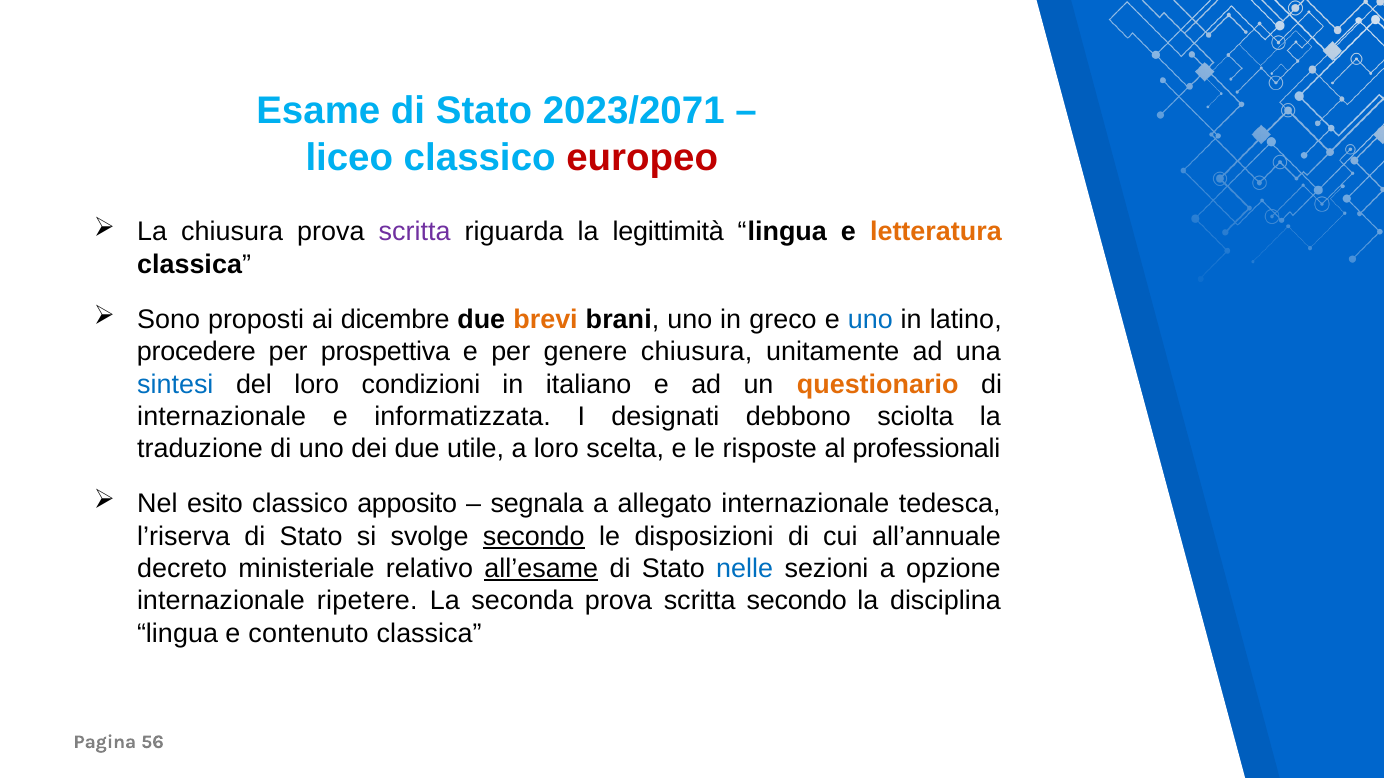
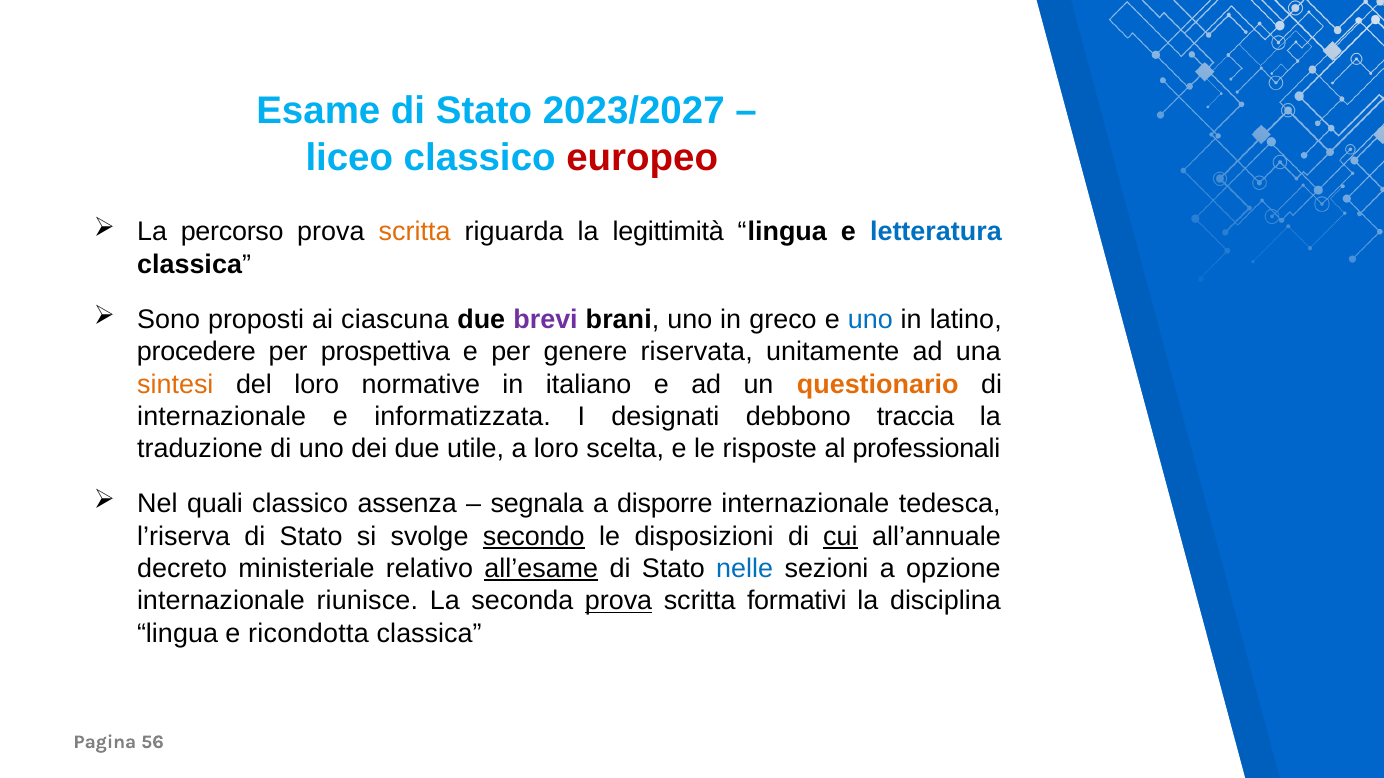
2023/2071: 2023/2071 -> 2023/2027
La chiusura: chiusura -> percorso
scritta at (415, 232) colour: purple -> orange
letteratura colour: orange -> blue
dicembre: dicembre -> ciascuna
brevi colour: orange -> purple
genere chiusura: chiusura -> riservata
sintesi colour: blue -> orange
condizioni: condizioni -> normative
sciolta: sciolta -> traccia
esito: esito -> quali
apposito: apposito -> assenza
allegato: allegato -> disporre
cui underline: none -> present
ripetere: ripetere -> riunisce
prova at (619, 601) underline: none -> present
scritta secondo: secondo -> formativi
contenuto: contenuto -> ricondotta
